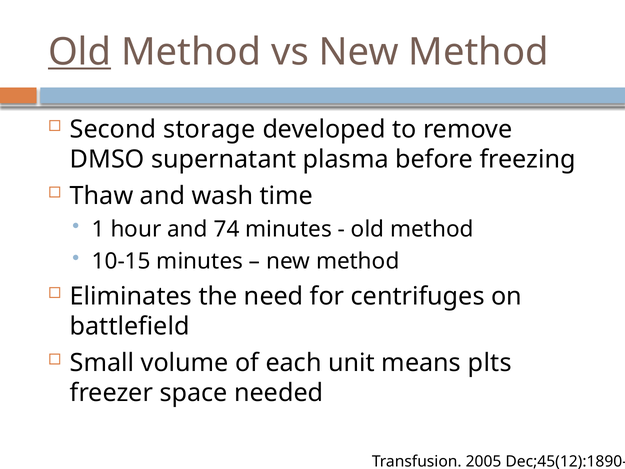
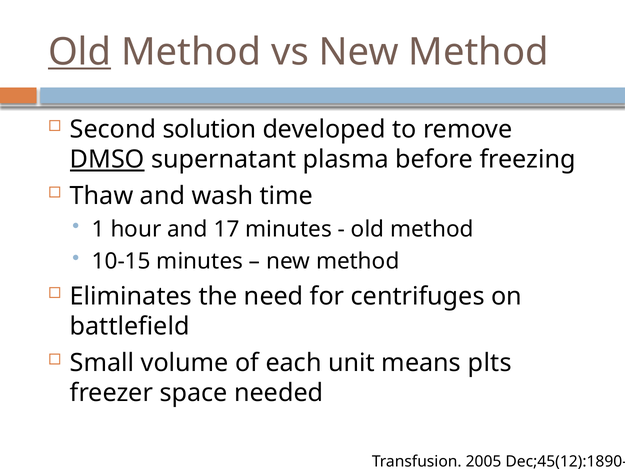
storage: storage -> solution
DMSO underline: none -> present
74: 74 -> 17
